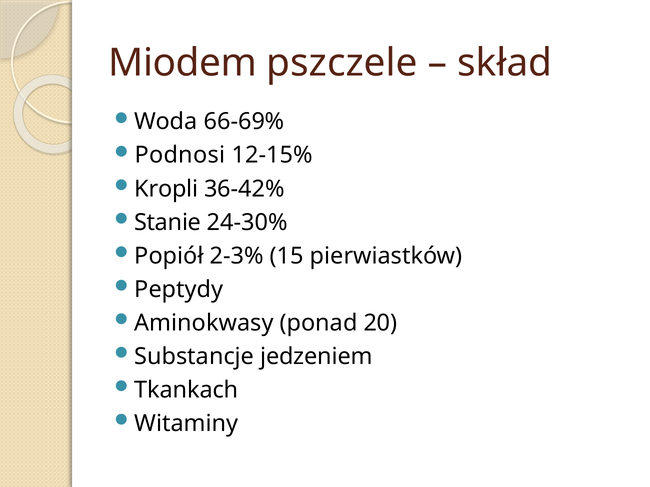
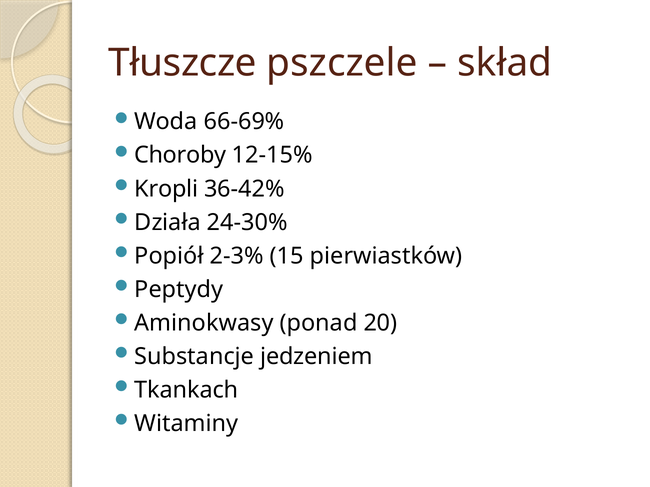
Miodem: Miodem -> Tłuszcze
Podnosi: Podnosi -> Choroby
Stanie: Stanie -> Działa
